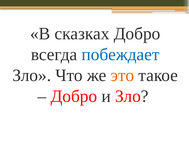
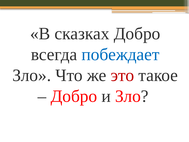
это colour: orange -> red
